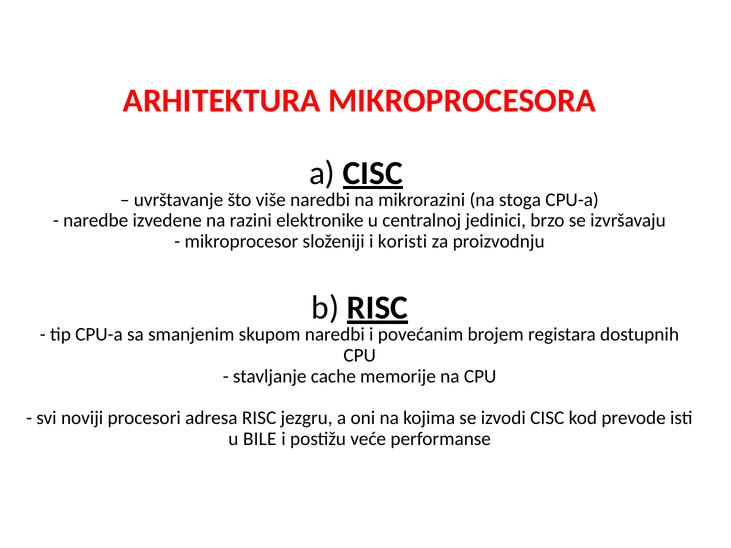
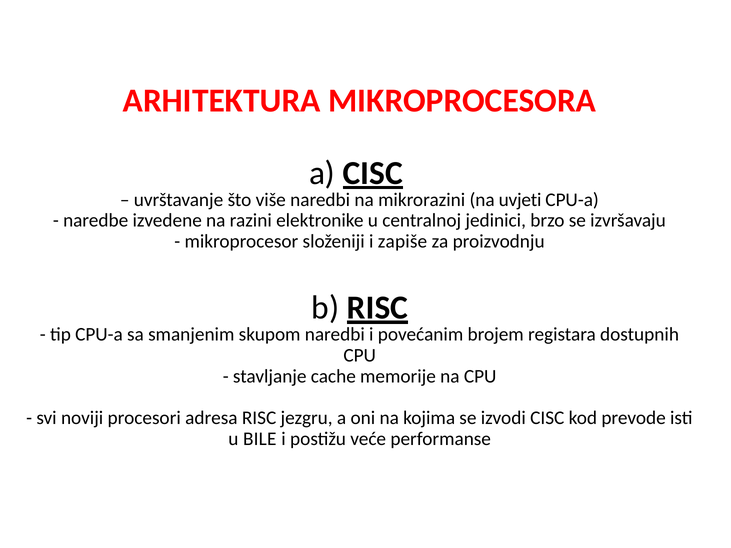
stoga: stoga -> uvjeti
koristi: koristi -> zapiše
